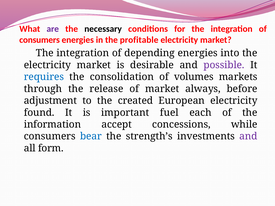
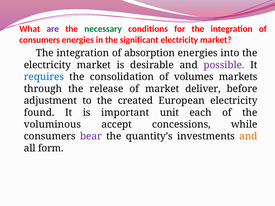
necessary colour: black -> green
profitable: profitable -> significant
depending: depending -> absorption
always: always -> deliver
fuel: fuel -> unit
information: information -> voluminous
bear colour: blue -> purple
strength’s: strength’s -> quantity’s
and at (248, 136) colour: purple -> orange
